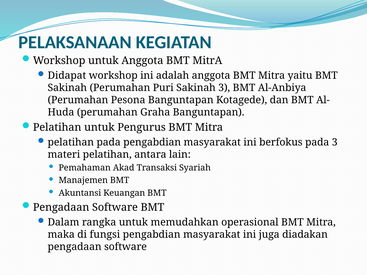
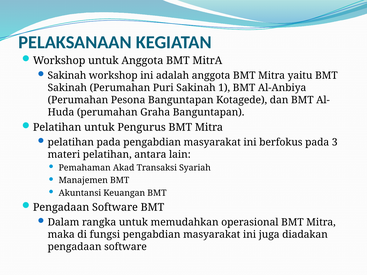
Didapat at (67, 76): Didapat -> Sakinah
Sakinah 3: 3 -> 1
